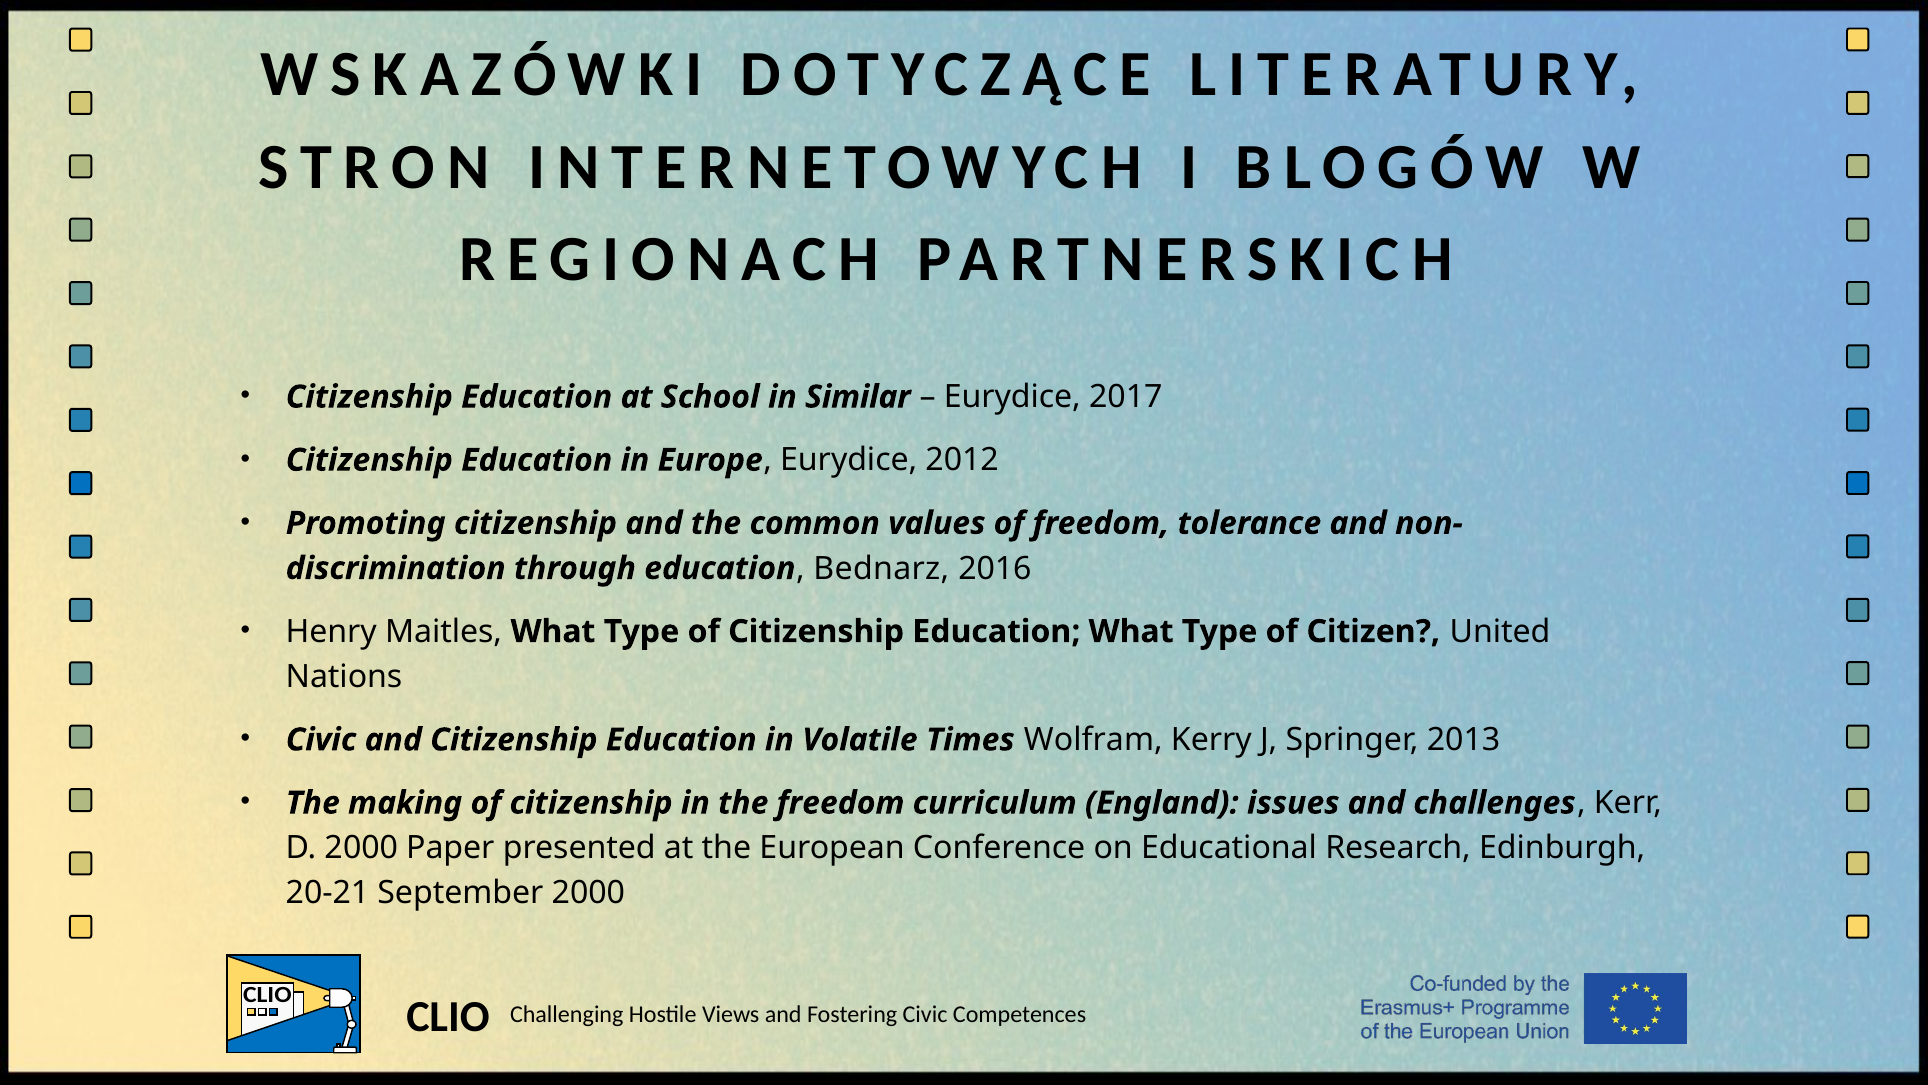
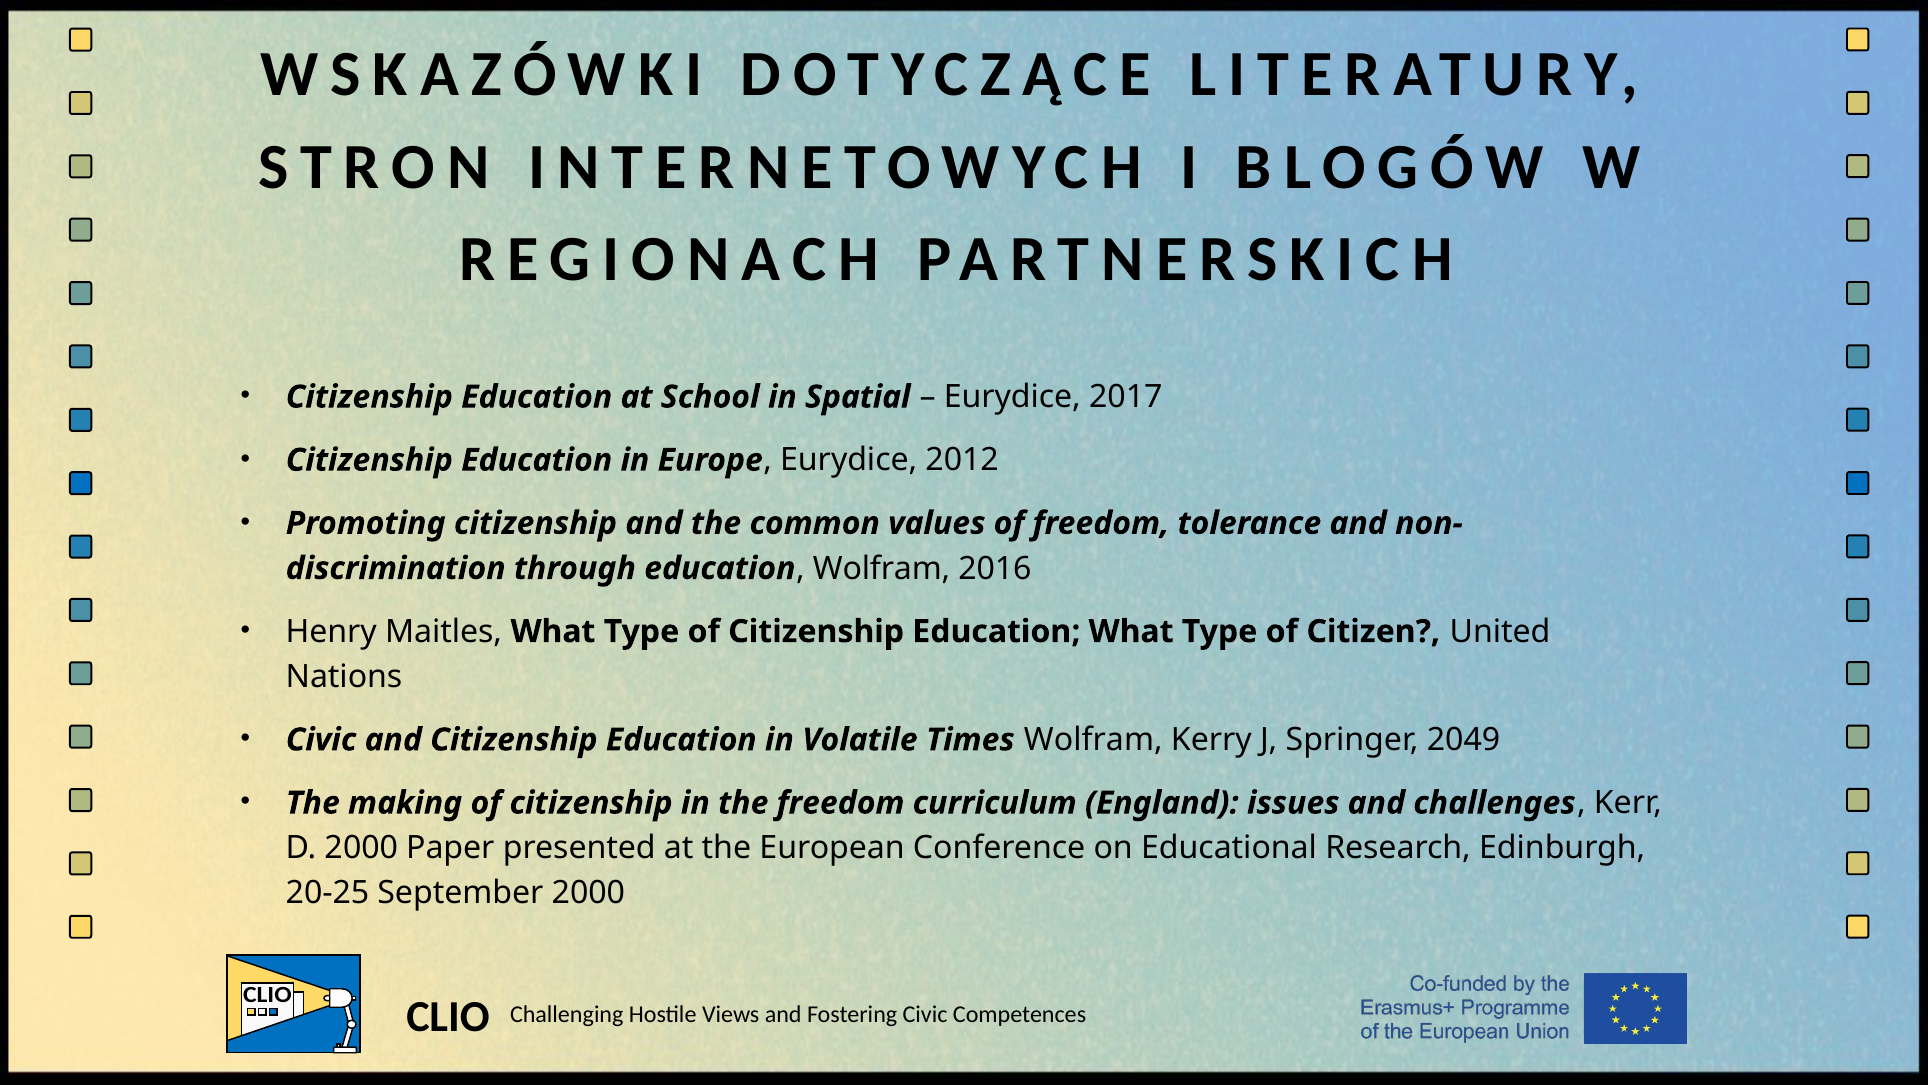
Similar: Similar -> Spatial
education Bednarz: Bednarz -> Wolfram
2013: 2013 -> 2049
20-21: 20-21 -> 20-25
